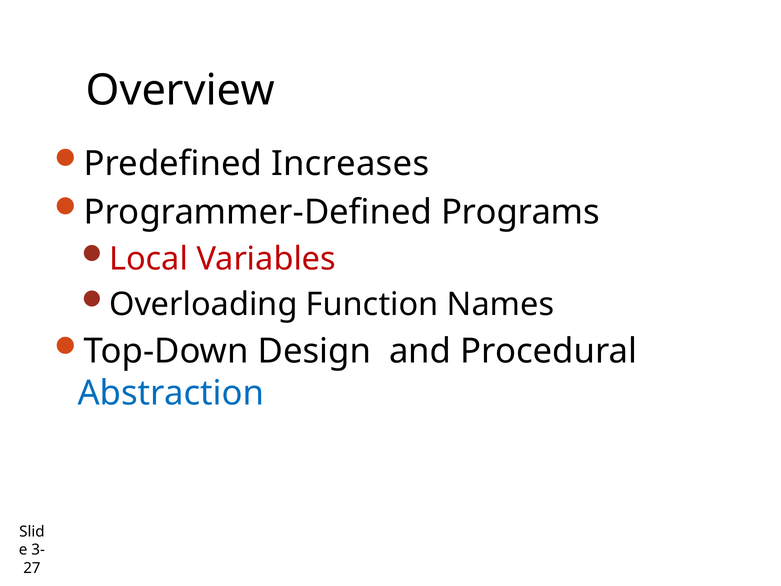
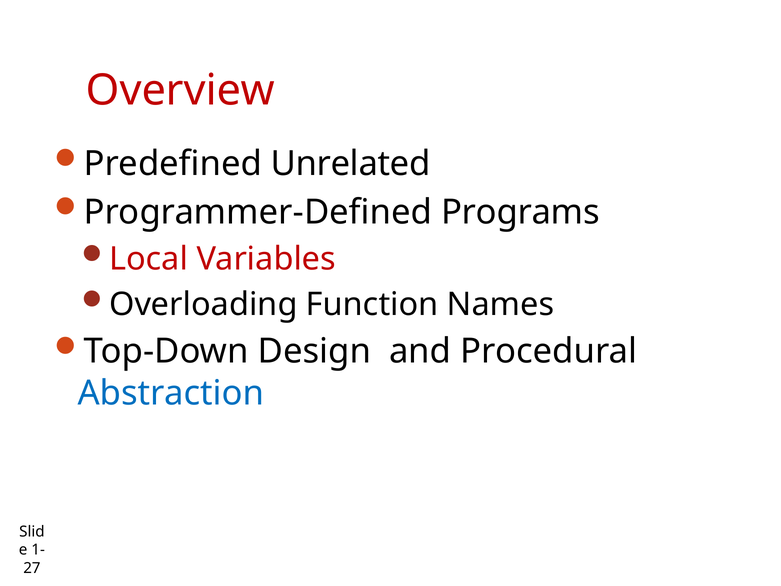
Overview colour: black -> red
Increases: Increases -> Unrelated
3-: 3- -> 1-
